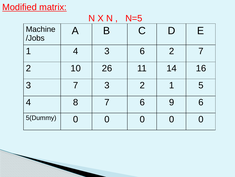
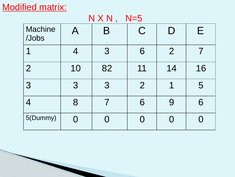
26: 26 -> 82
7 at (76, 85): 7 -> 3
